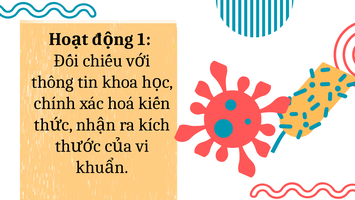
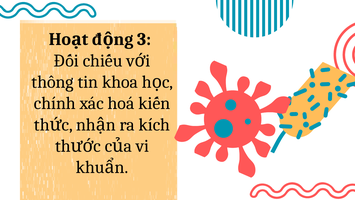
1: 1 -> 3
